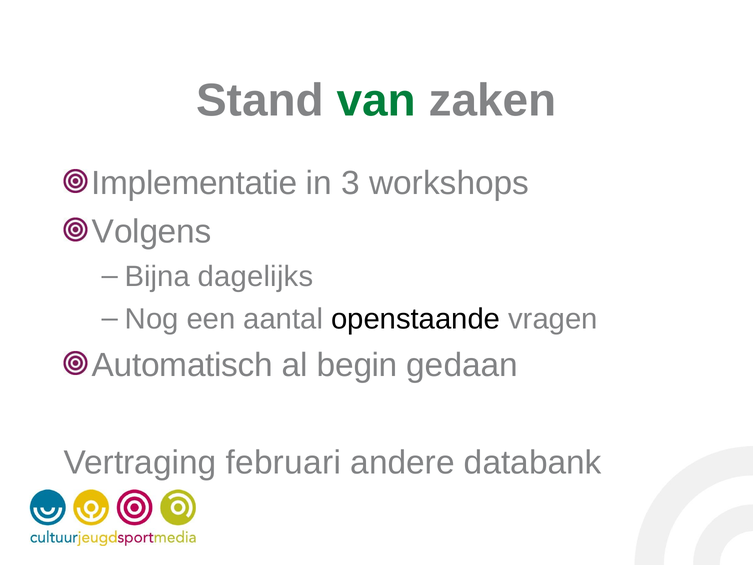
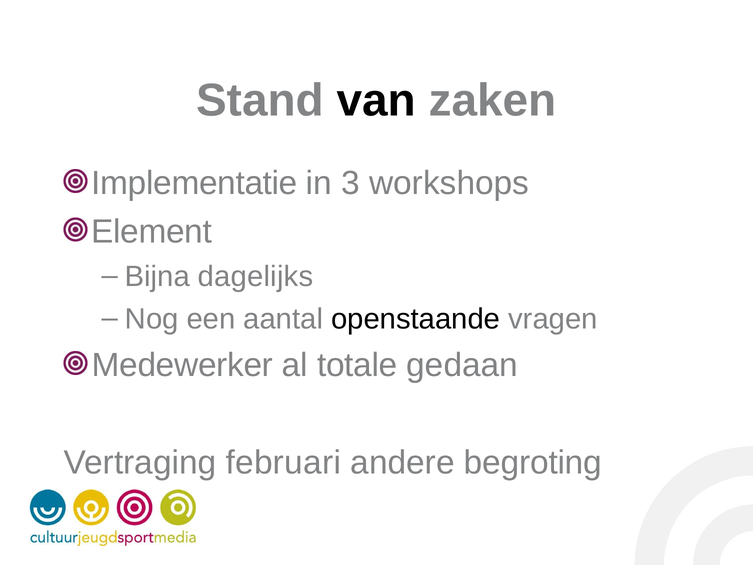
van colour: green -> black
Volgens: Volgens -> Element
Automatisch: Automatisch -> Medewerker
begin: begin -> totale
databank: databank -> begroting
